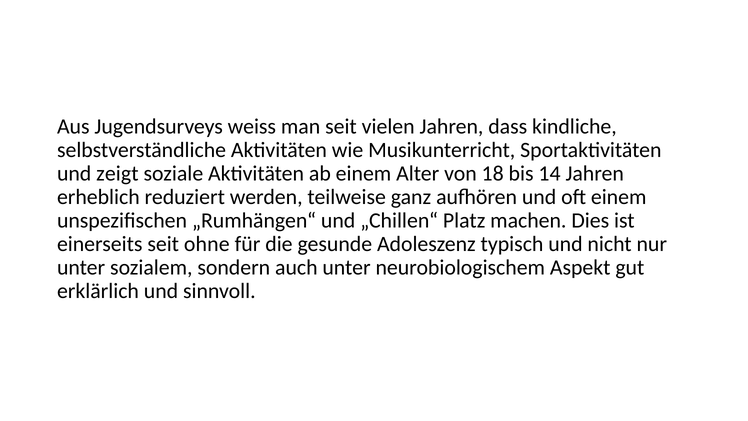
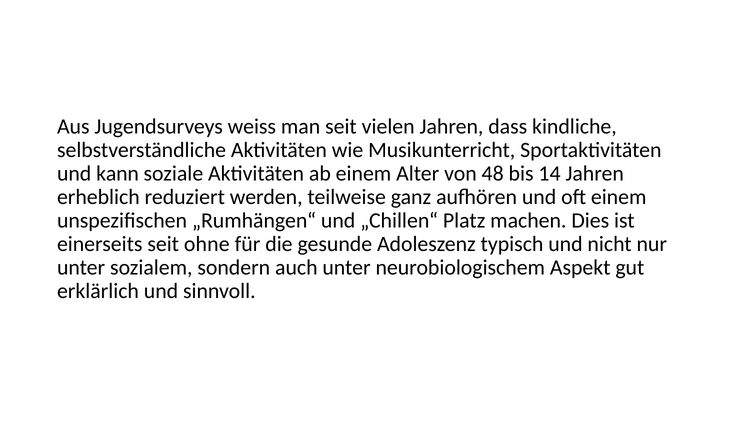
zeigt: zeigt -> kann
18: 18 -> 48
